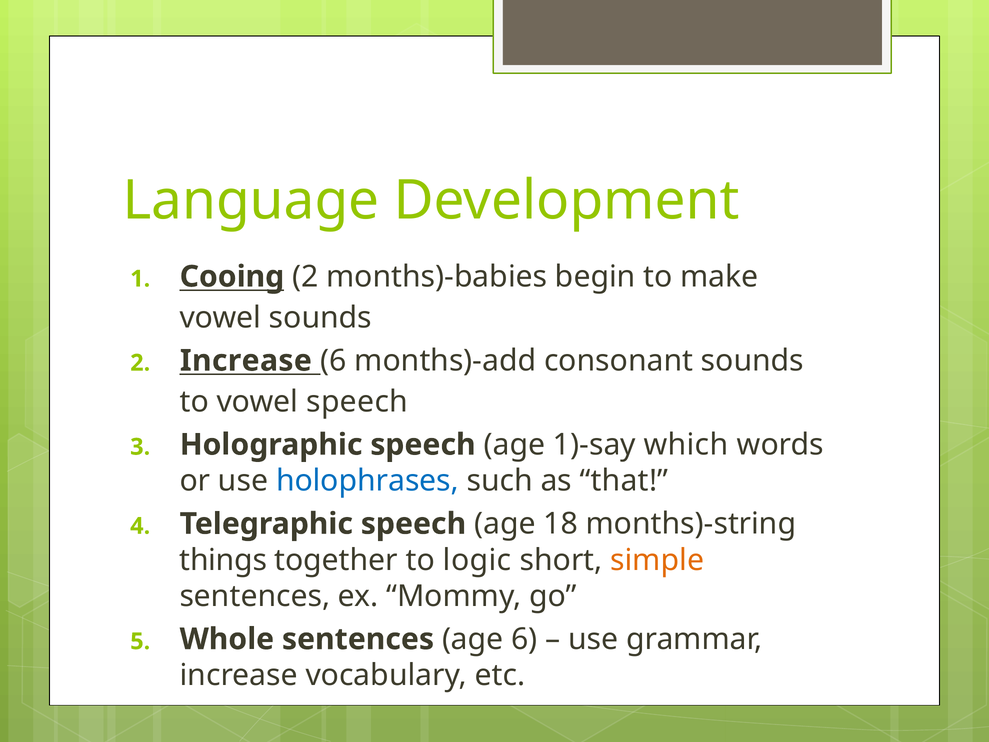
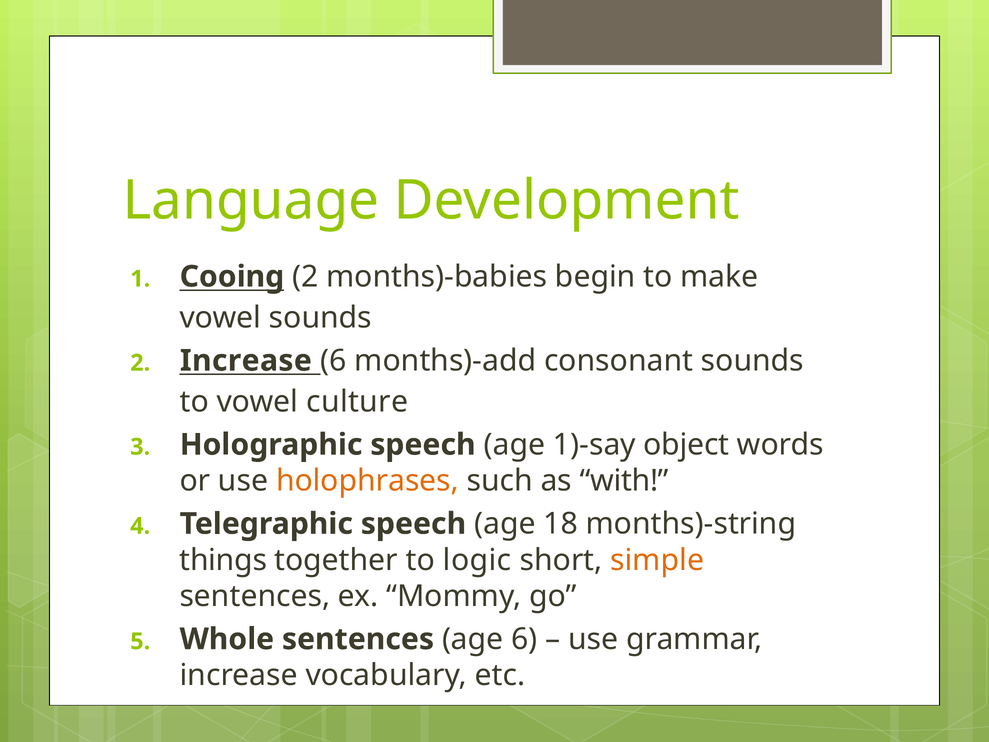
vowel speech: speech -> culture
which: which -> object
holophrases colour: blue -> orange
that: that -> with
